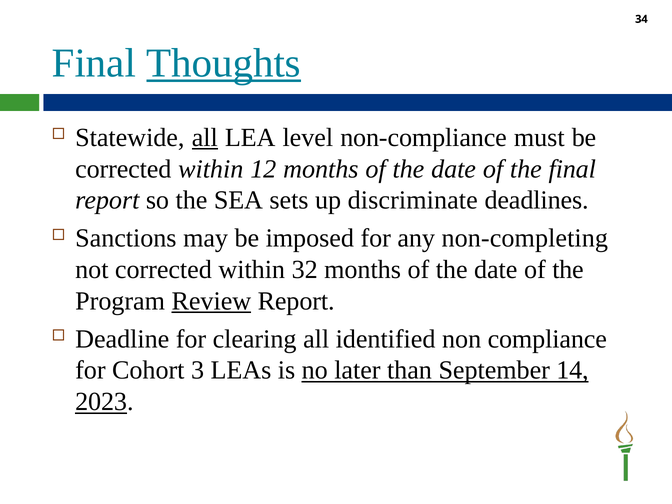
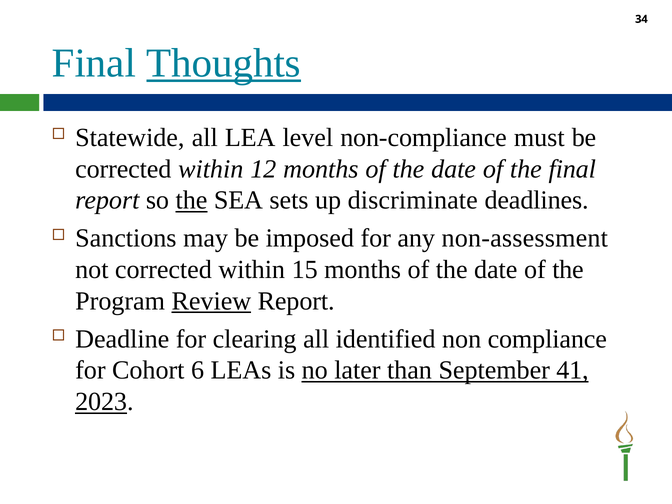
all at (205, 138) underline: present -> none
the at (192, 200) underline: none -> present
non-completing: non-completing -> non-assessment
32: 32 -> 15
3: 3 -> 6
14: 14 -> 41
